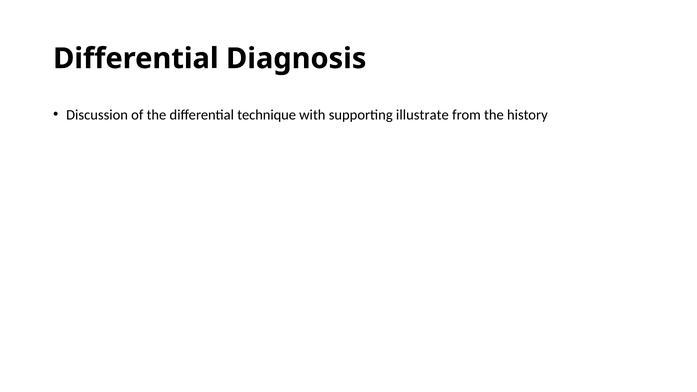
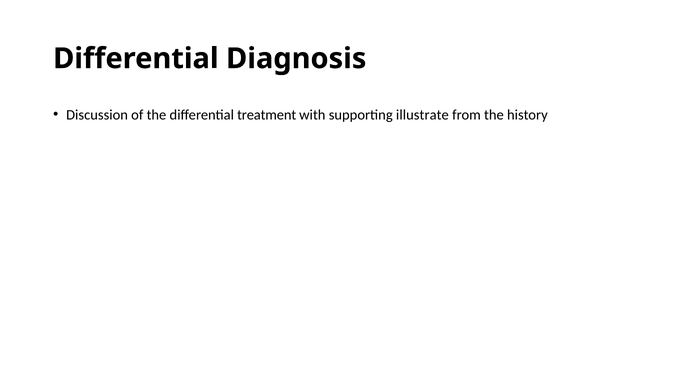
technique: technique -> treatment
